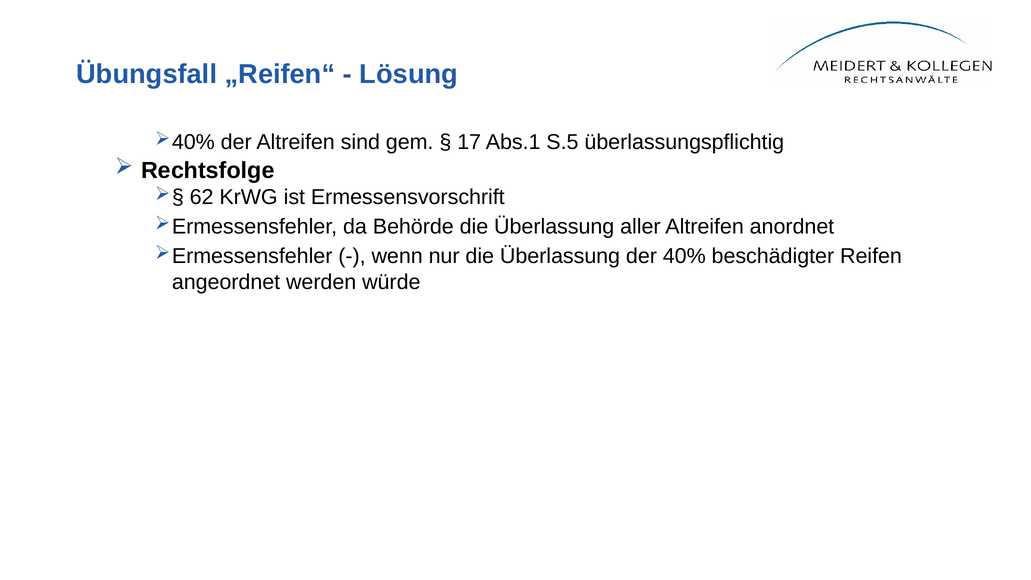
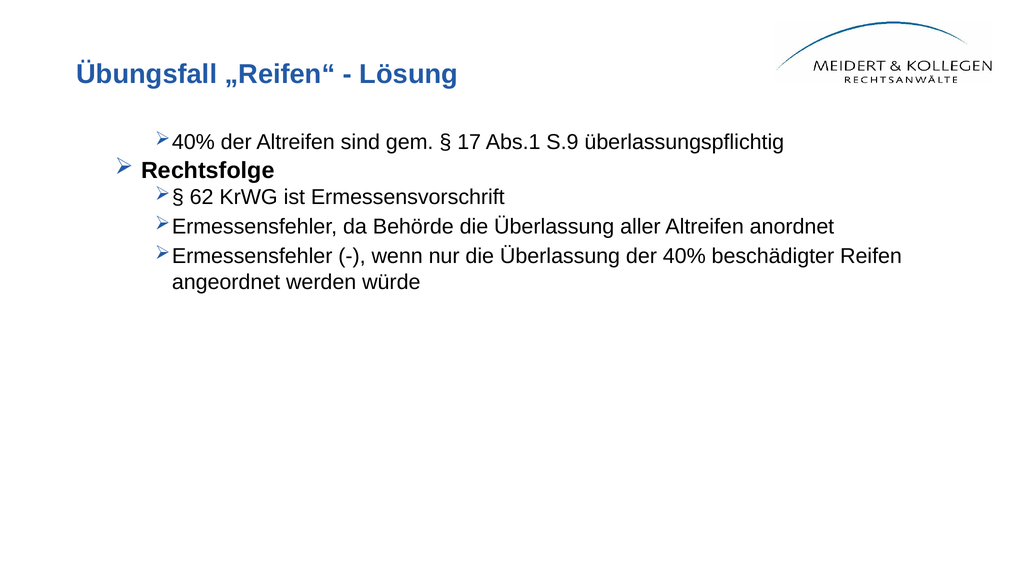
S.5: S.5 -> S.9
